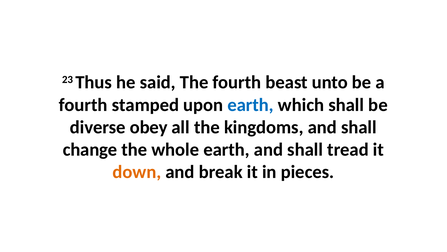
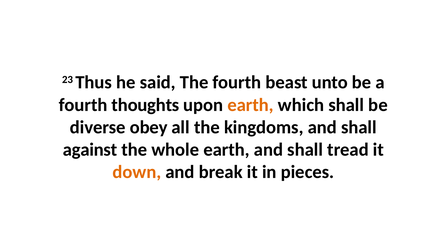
stamped: stamped -> thoughts
earth at (251, 105) colour: blue -> orange
change: change -> against
